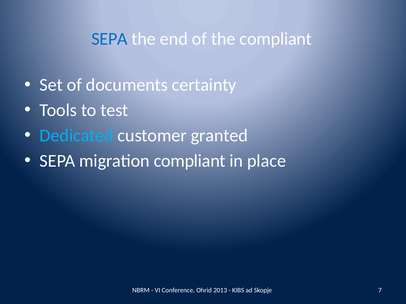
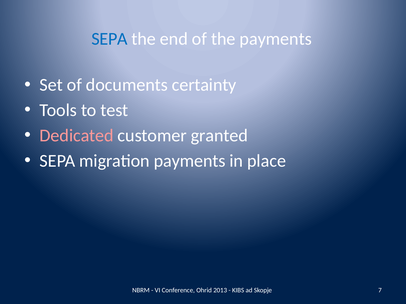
the compliant: compliant -> payments
Dedicated colour: light blue -> pink
migration compliant: compliant -> payments
